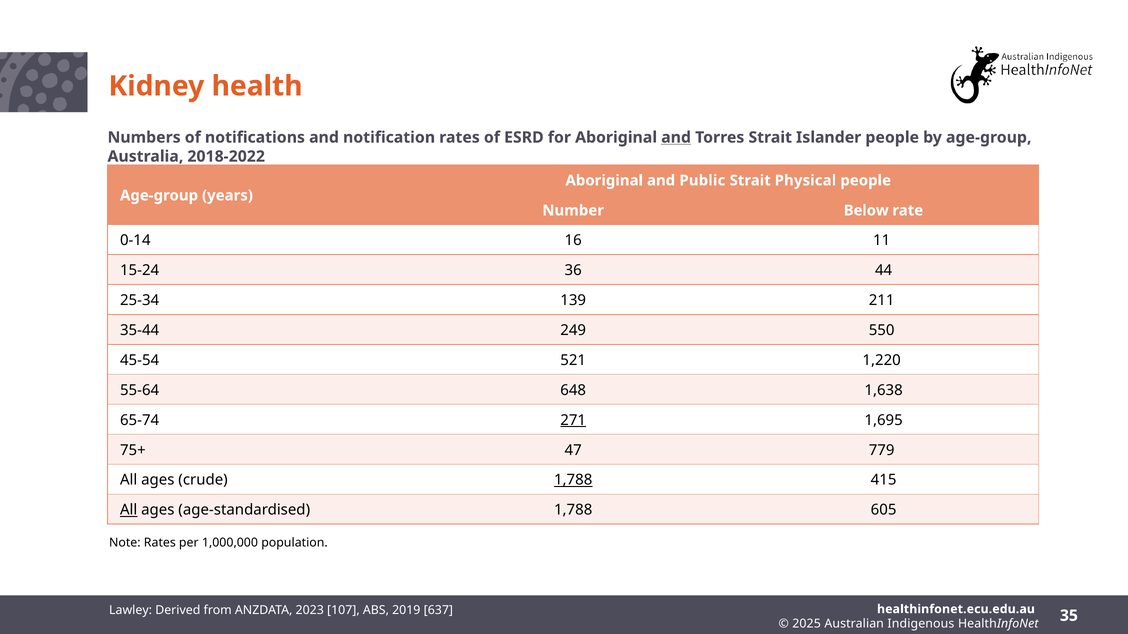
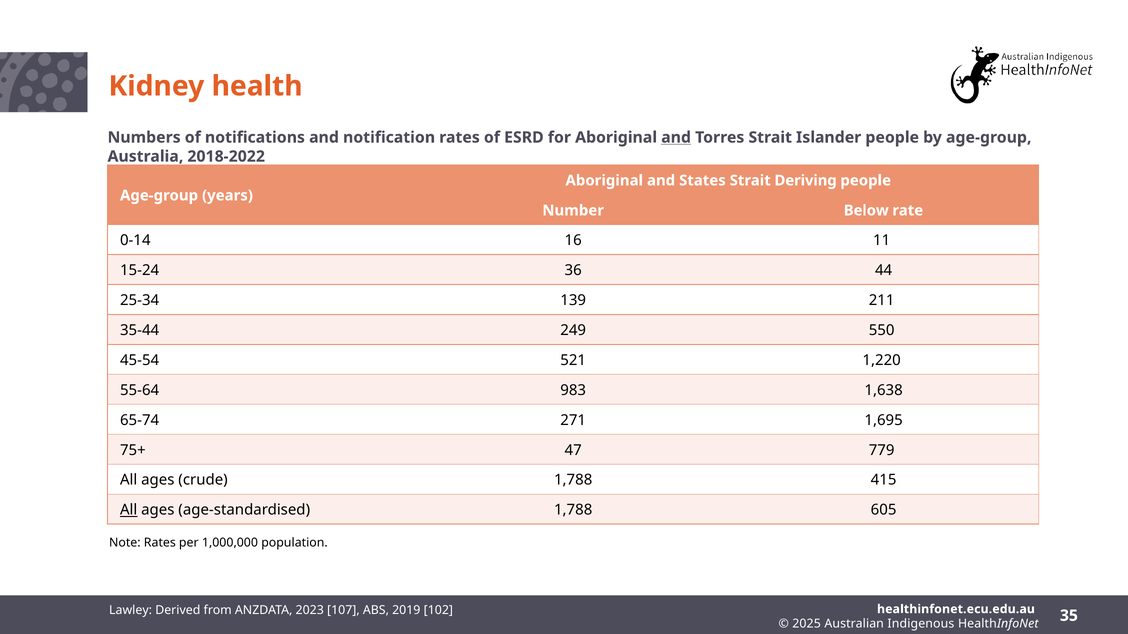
Public: Public -> States
Physical: Physical -> Deriving
648: 648 -> 983
271 underline: present -> none
1,788 at (573, 480) underline: present -> none
637: 637 -> 102
